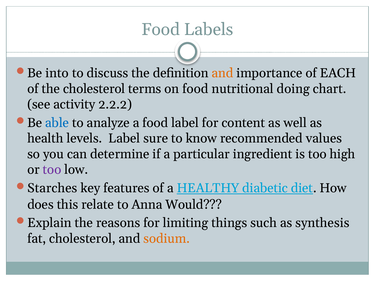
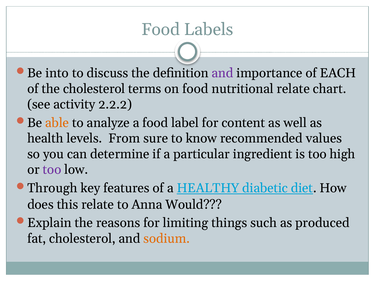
and at (223, 73) colour: orange -> purple
nutritional doing: doing -> relate
able colour: blue -> orange
levels Label: Label -> From
Starches: Starches -> Through
synthesis: synthesis -> produced
